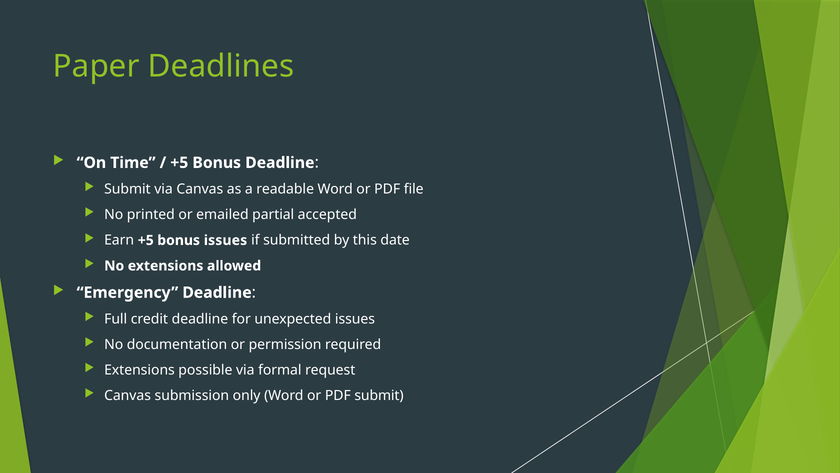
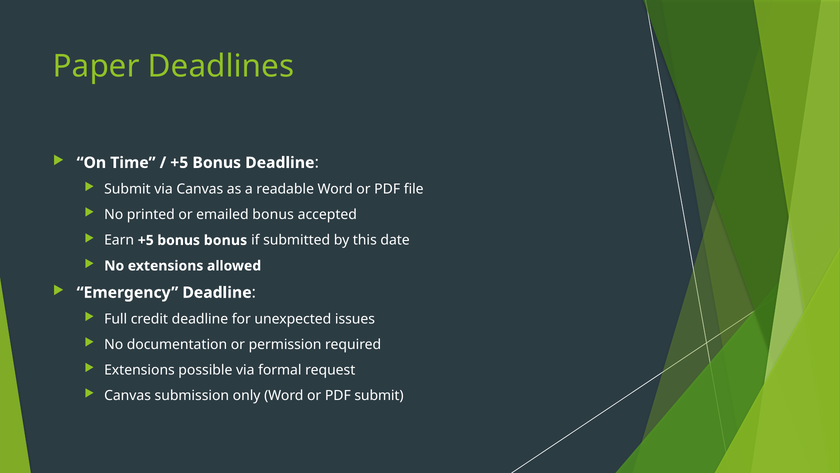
emailed partial: partial -> bonus
bonus issues: issues -> bonus
